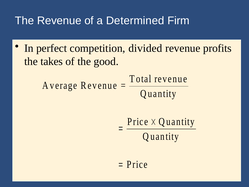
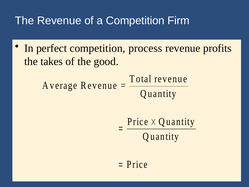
a Determined: Determined -> Competition
divided: divided -> process
